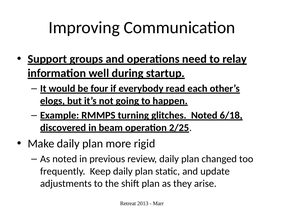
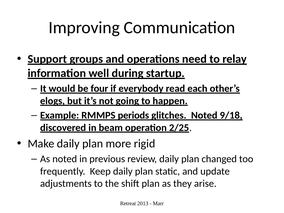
turning: turning -> periods
6/18: 6/18 -> 9/18
